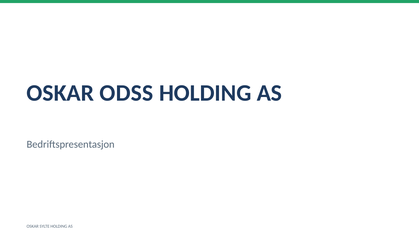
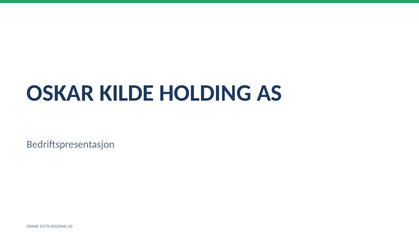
ODSS: ODSS -> KILDE
